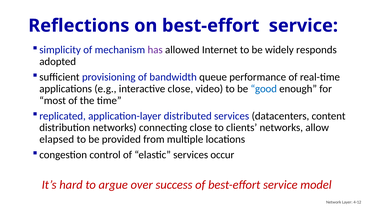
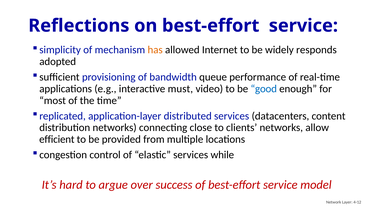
has colour: purple -> orange
interactive close: close -> must
elapsed: elapsed -> efficient
occur: occur -> while
